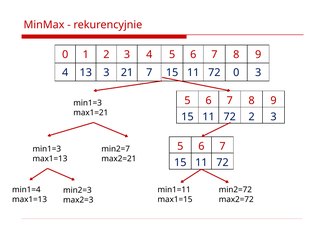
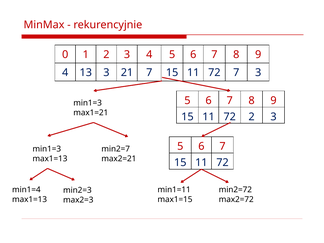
72 0: 0 -> 7
